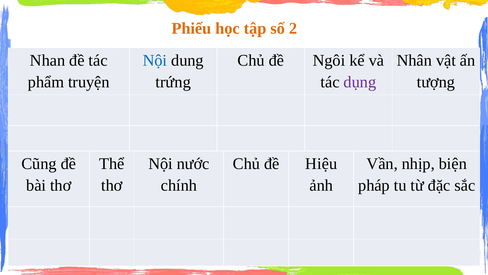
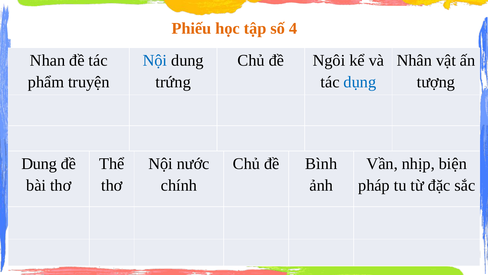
2: 2 -> 4
dụng colour: purple -> blue
Cũng at (39, 163): Cũng -> Dung
Hiệu: Hiệu -> Bình
